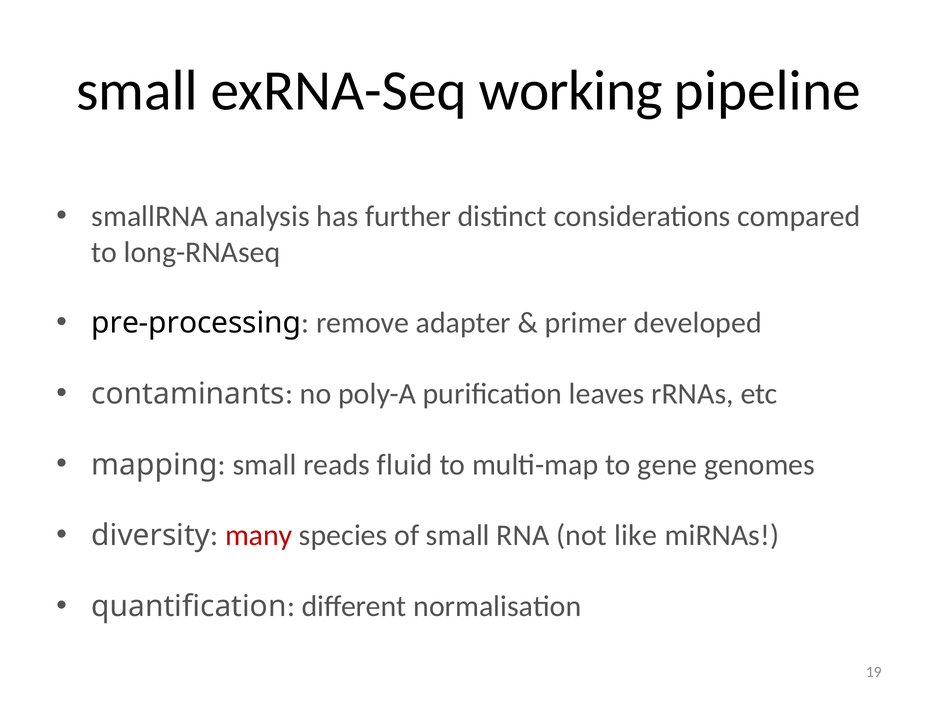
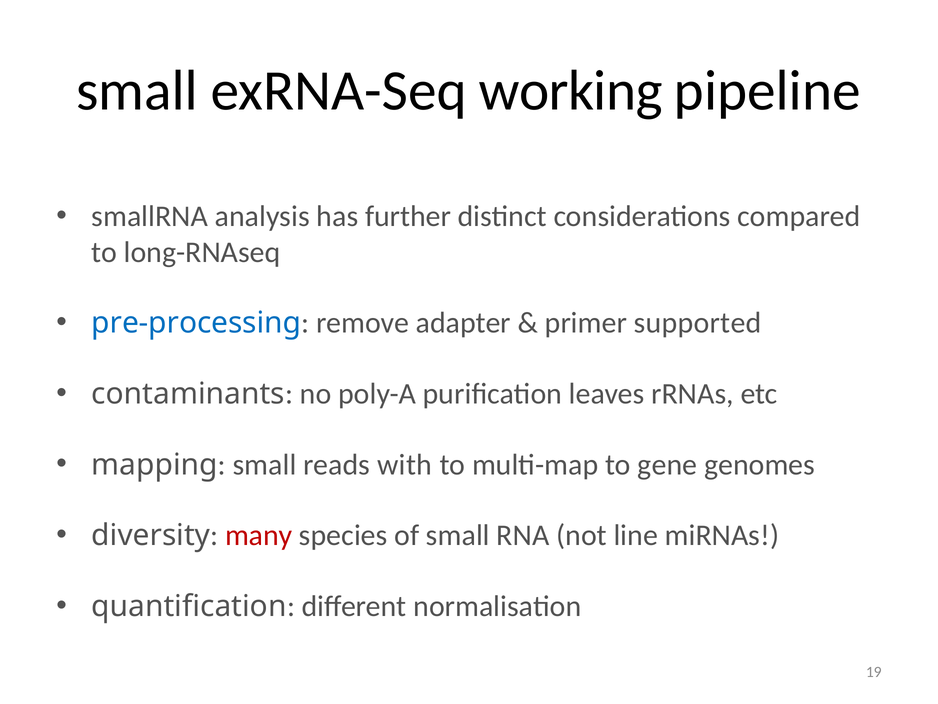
pre-processing colour: black -> blue
developed: developed -> supported
fluid: fluid -> with
like: like -> line
